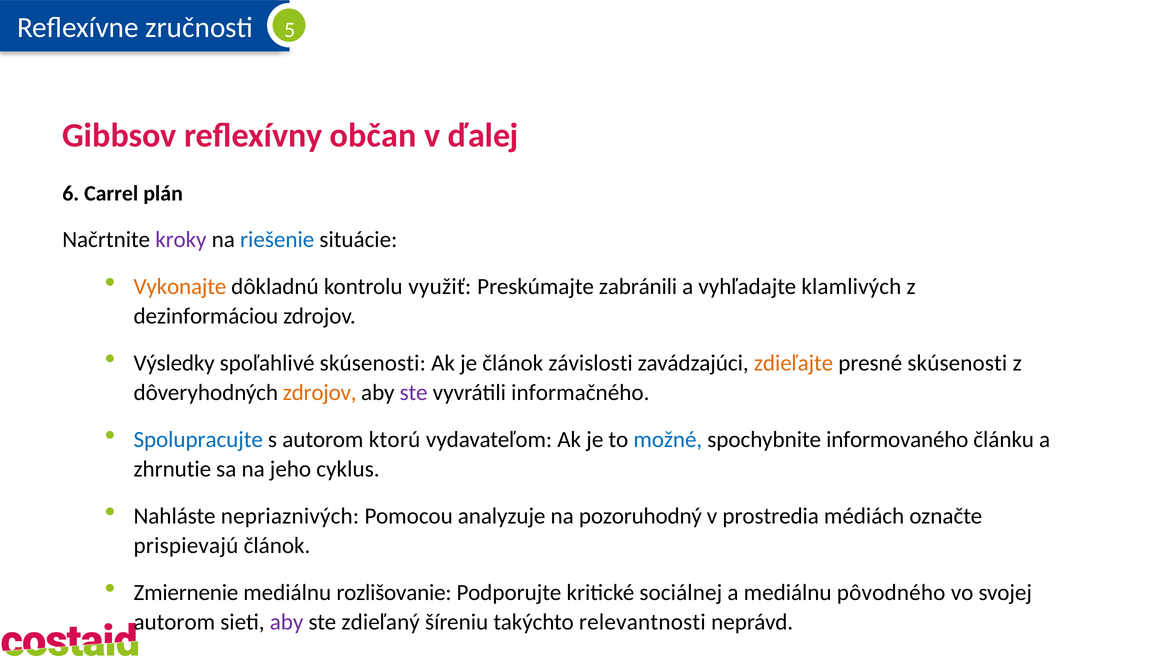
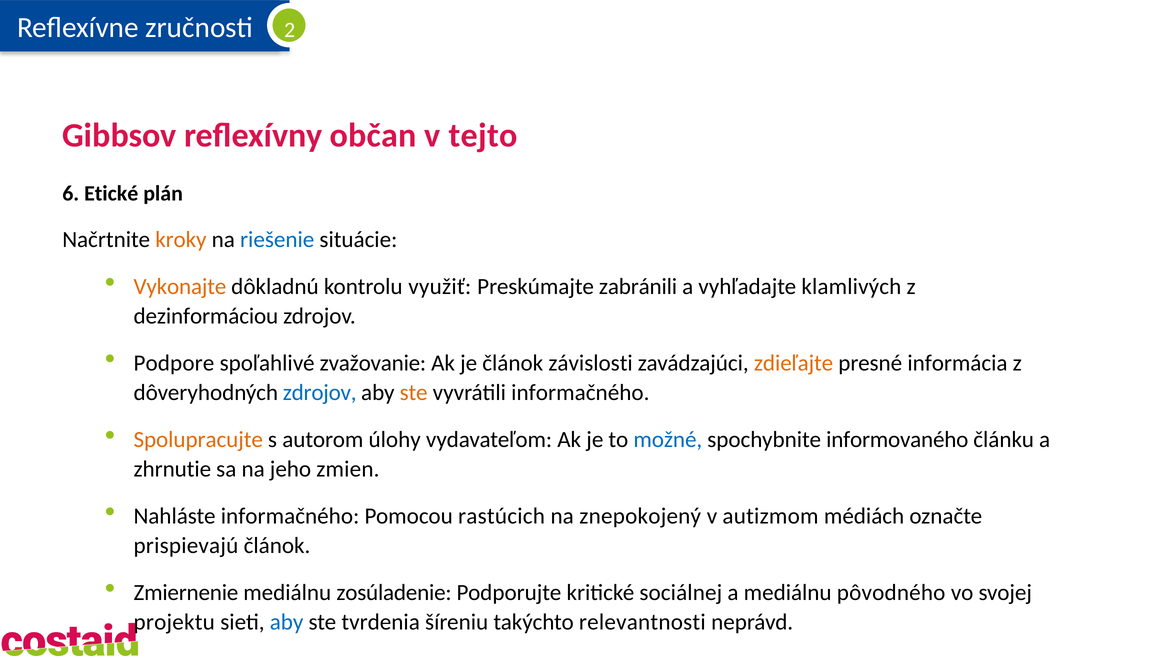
5: 5 -> 2
ďalej: ďalej -> tejto
Carrel: Carrel -> Etické
kroky colour: purple -> orange
Výsledky: Výsledky -> Podpore
spoľahlivé skúsenosti: skúsenosti -> zvažovanie
presné skúsenosti: skúsenosti -> informácia
zdrojov at (320, 392) colour: orange -> blue
ste at (414, 392) colour: purple -> orange
Spolupracujte colour: blue -> orange
ktorú: ktorú -> úlohy
cyklus: cyklus -> zmien
Nahláste nepriaznivých: nepriaznivých -> informačného
analyzuje: analyzuje -> rastúcich
pozoruhodný: pozoruhodný -> znepokojený
prostredia: prostredia -> autizmom
rozlišovanie: rozlišovanie -> zosúladenie
autorom at (174, 622): autorom -> projektu
aby at (287, 622) colour: purple -> blue
zdieľaný: zdieľaný -> tvrdenia
